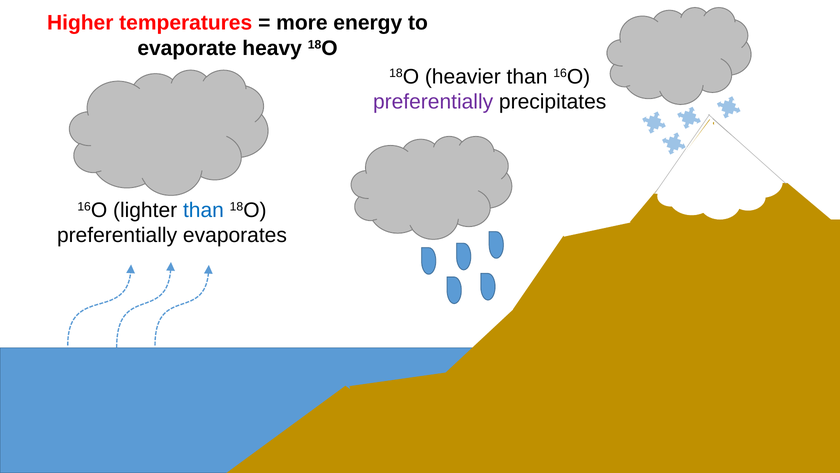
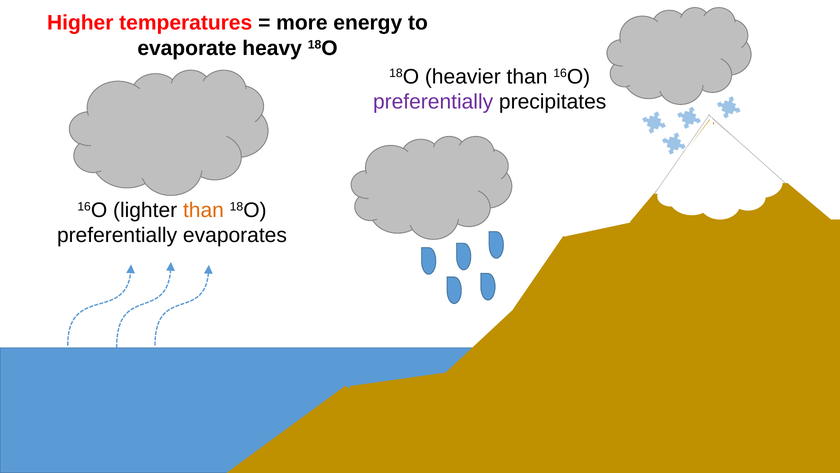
than at (203, 210) colour: blue -> orange
